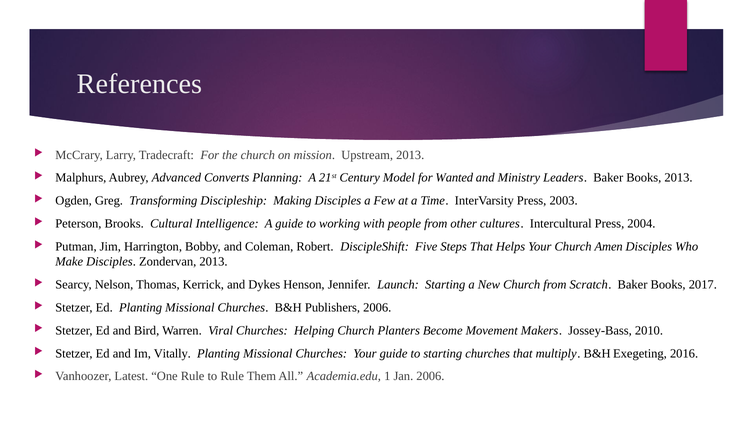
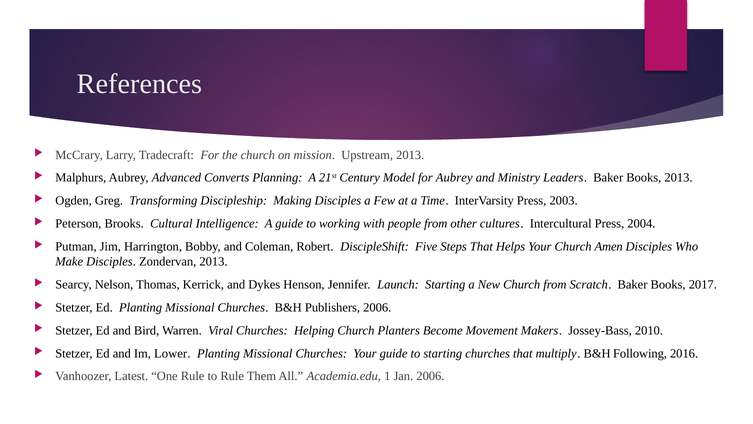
for Wanted: Wanted -> Aubrey
Vitally: Vitally -> Lower
Exegeting: Exegeting -> Following
